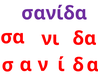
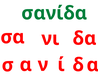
σανίδα colour: purple -> green
